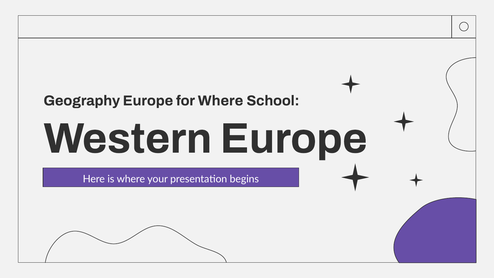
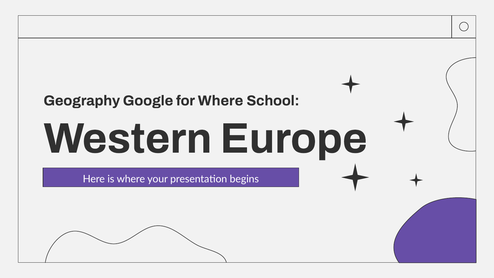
Geography Europe: Europe -> Google
